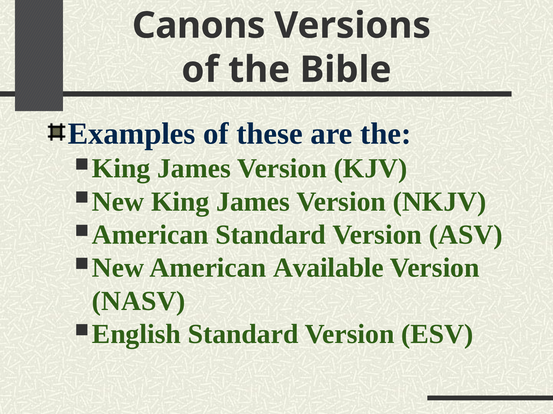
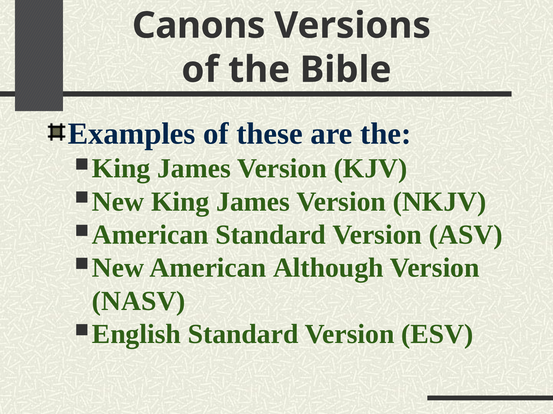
Available: Available -> Although
